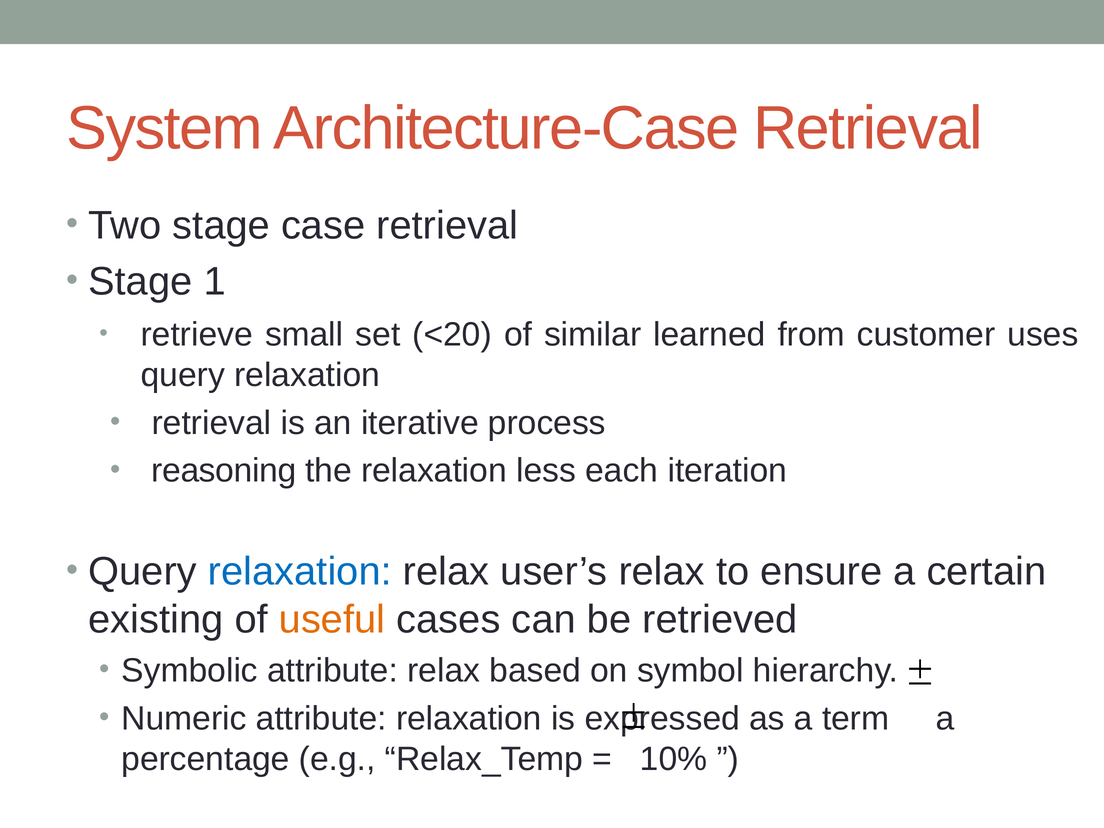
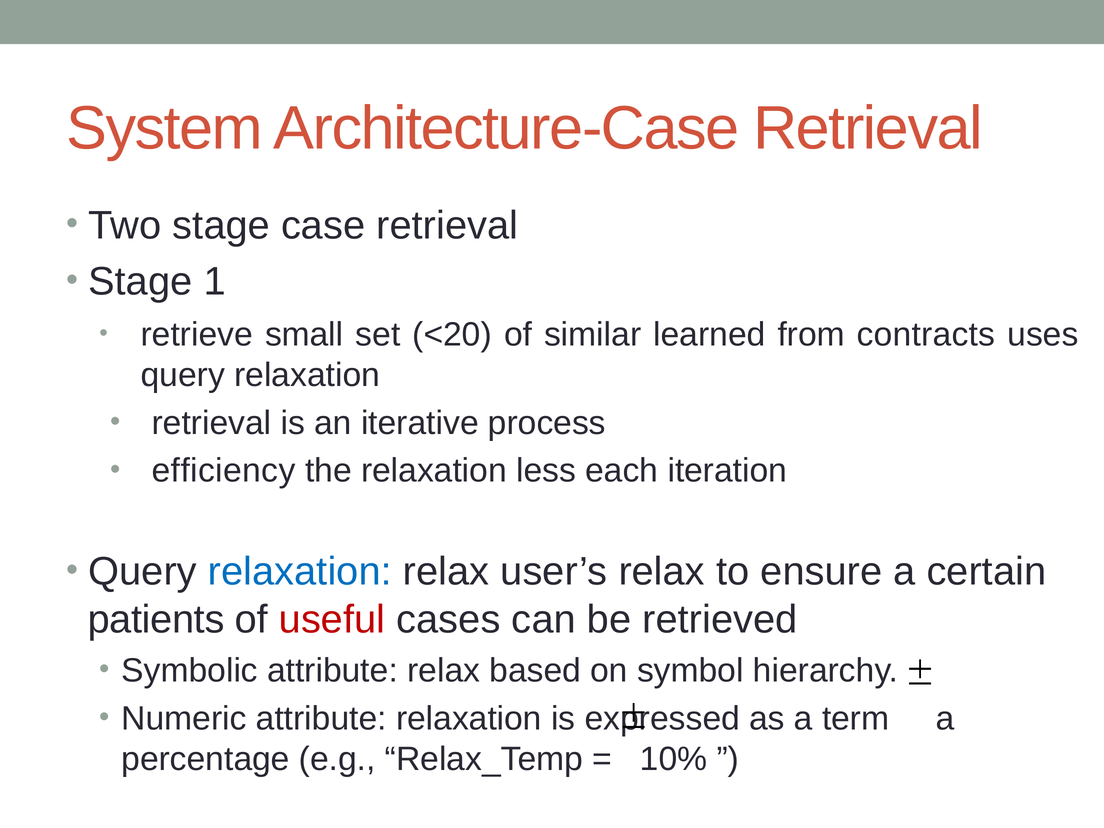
customer: customer -> contracts
reasoning: reasoning -> efficiency
existing: existing -> patients
useful colour: orange -> red
